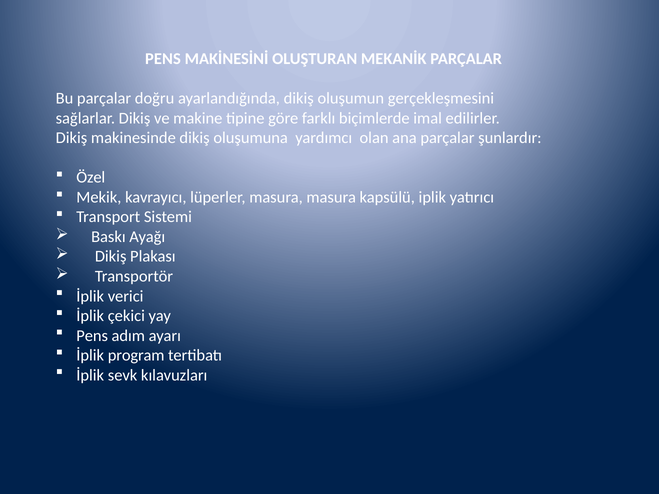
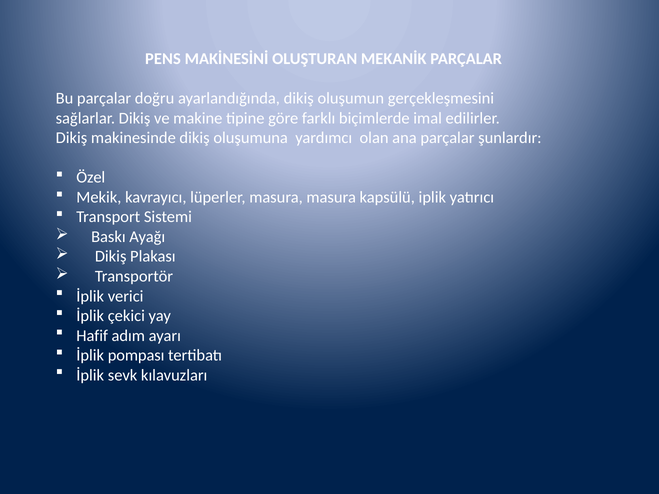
Pens at (92, 336): Pens -> Hafif
program: program -> pompası
